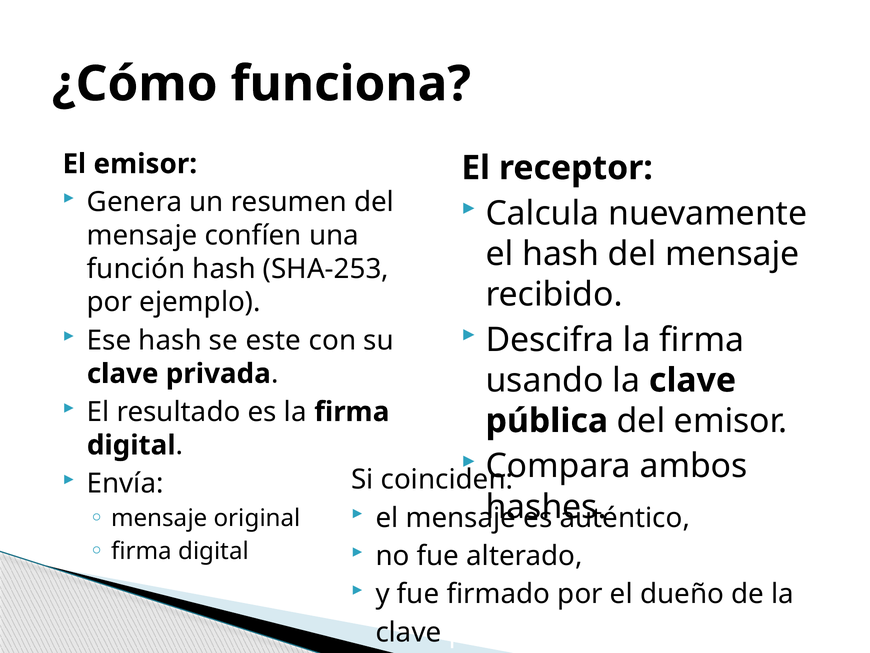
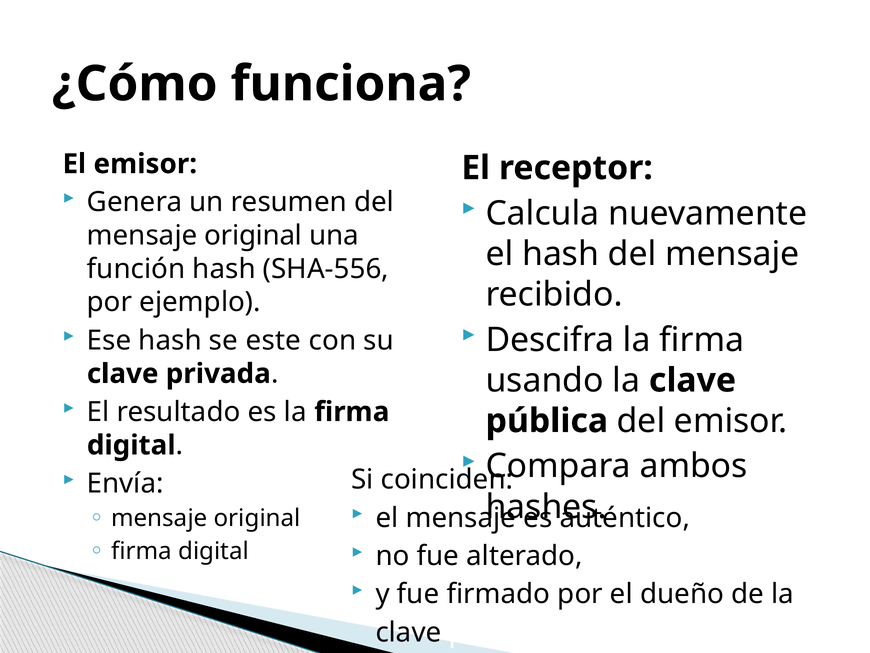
confíen at (253, 235): confíen -> original
SHA-253: SHA-253 -> SHA-556
